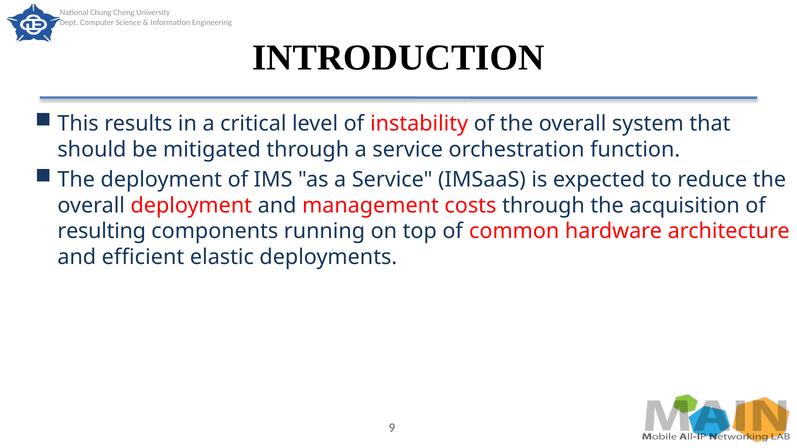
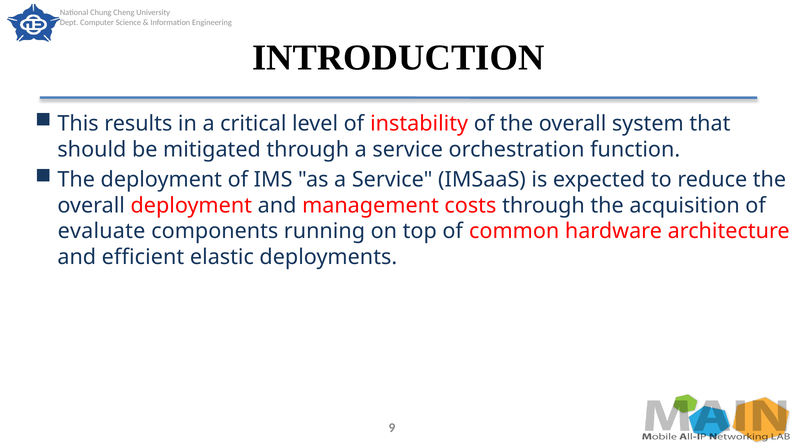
resulting: resulting -> evaluate
